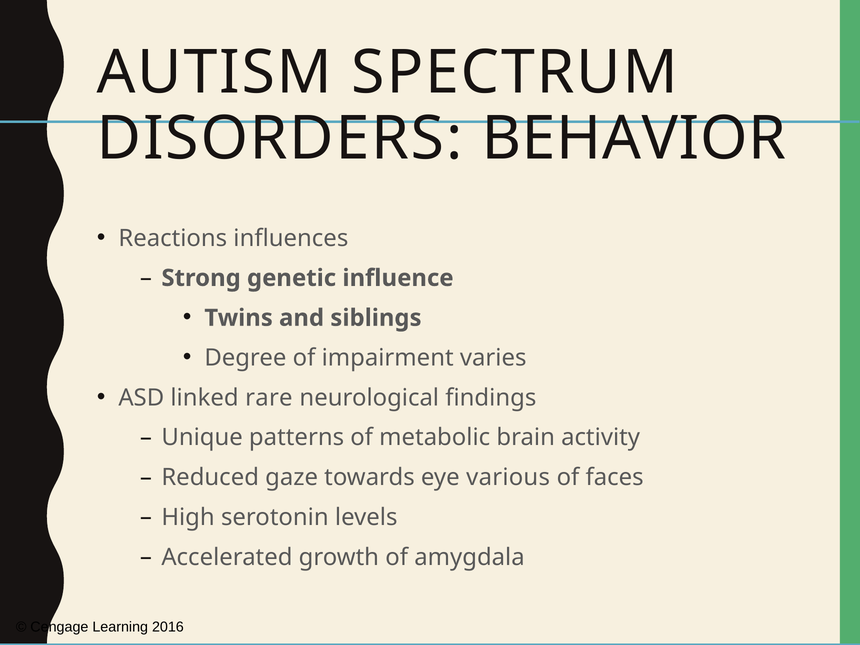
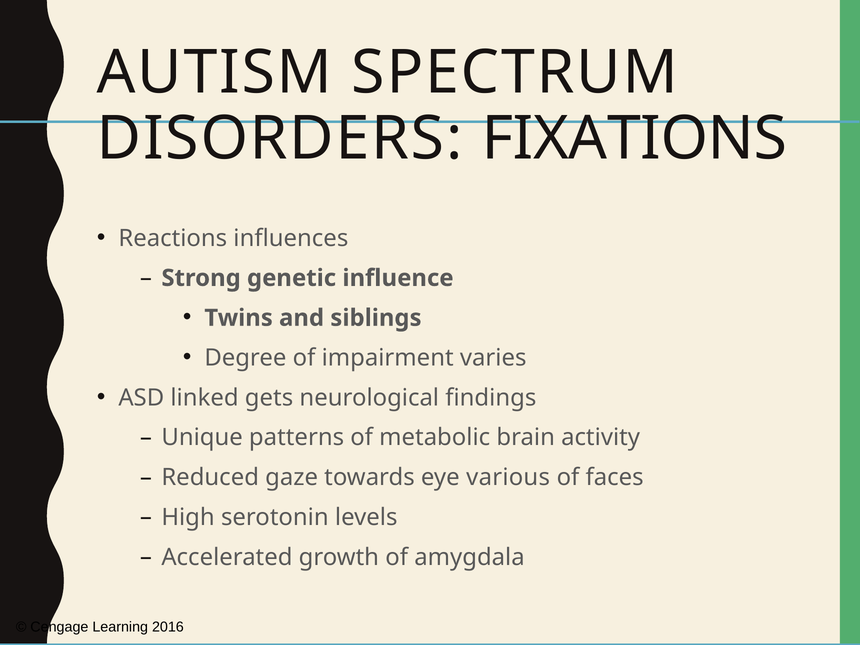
BEHAVIOR: BEHAVIOR -> FIXATIONS
rare: rare -> gets
